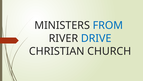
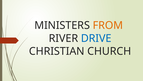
FROM colour: blue -> orange
